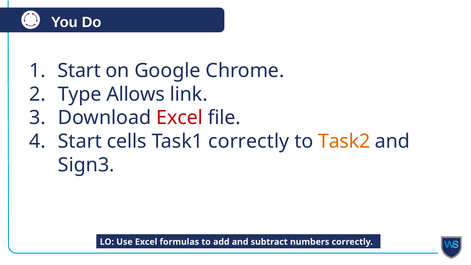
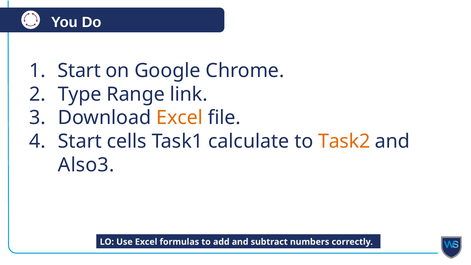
Allows: Allows -> Range
Excel at (179, 118) colour: red -> orange
Task1 correctly: correctly -> calculate
Sign3: Sign3 -> Also3
